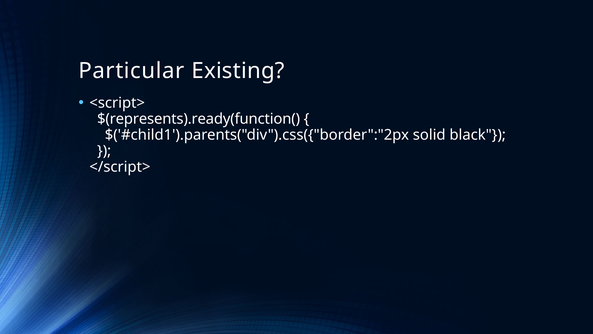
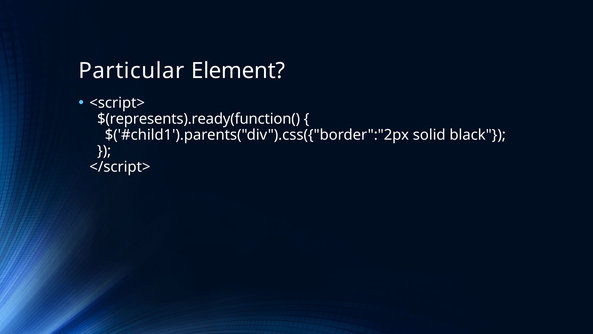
Existing: Existing -> Element
